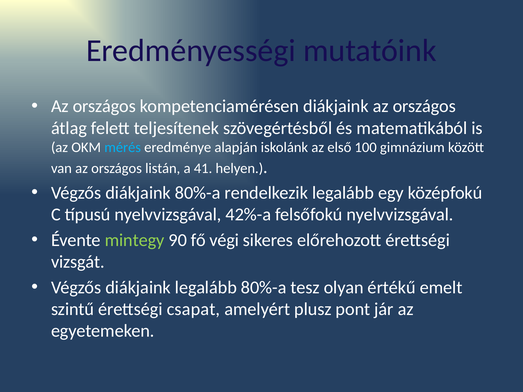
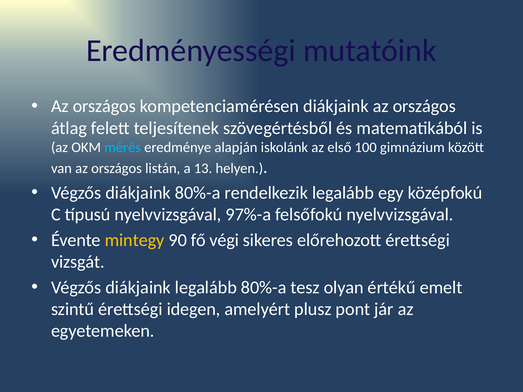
41: 41 -> 13
42%-a: 42%-a -> 97%-a
mintegy colour: light green -> yellow
csapat: csapat -> idegen
